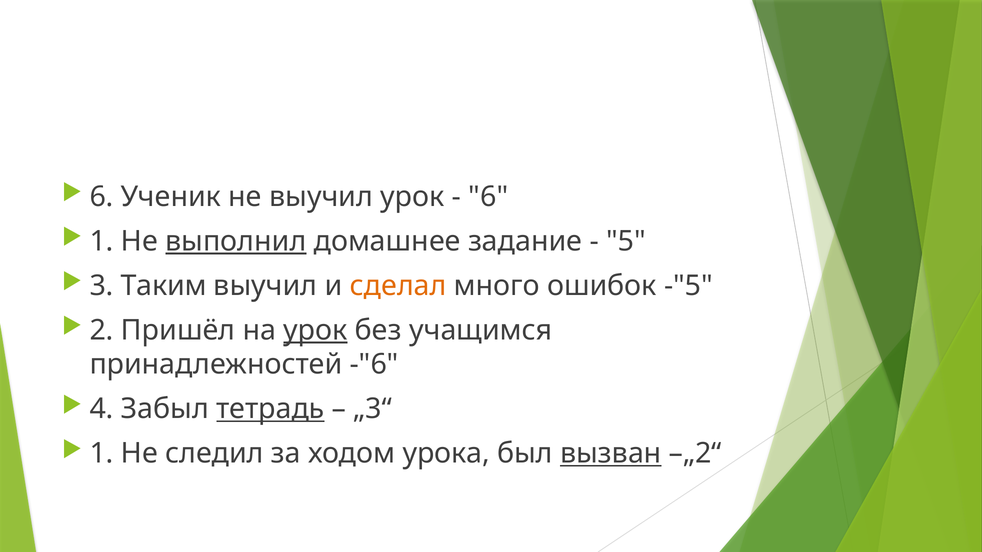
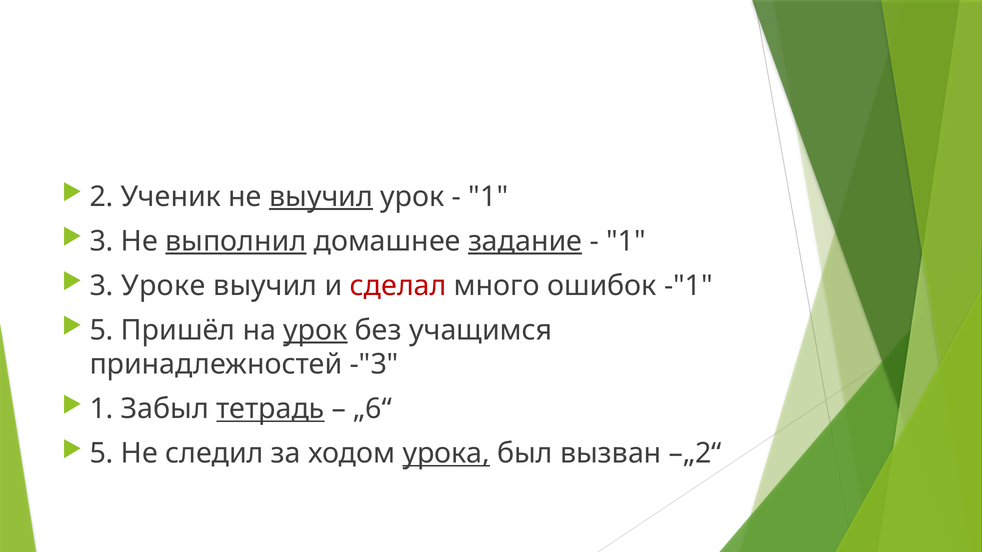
6 at (102, 197): 6 -> 2
выучил at (321, 197) underline: none -> present
6 at (488, 197): 6 -> 1
1 at (102, 241): 1 -> 3
задание underline: none -> present
5 at (626, 241): 5 -> 1
Таким: Таким -> Уроке
сделал colour: orange -> red
-"5: -"5 -> -"1
2 at (102, 330): 2 -> 5
-"6: -"6 -> -"3
4 at (102, 409): 4 -> 1
„3“: „3“ -> „6“
1 at (102, 454): 1 -> 5
урока underline: none -> present
вызван underline: present -> none
